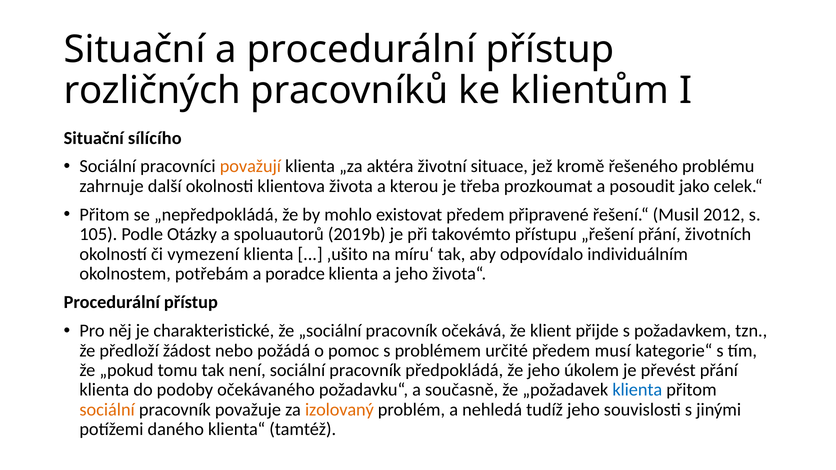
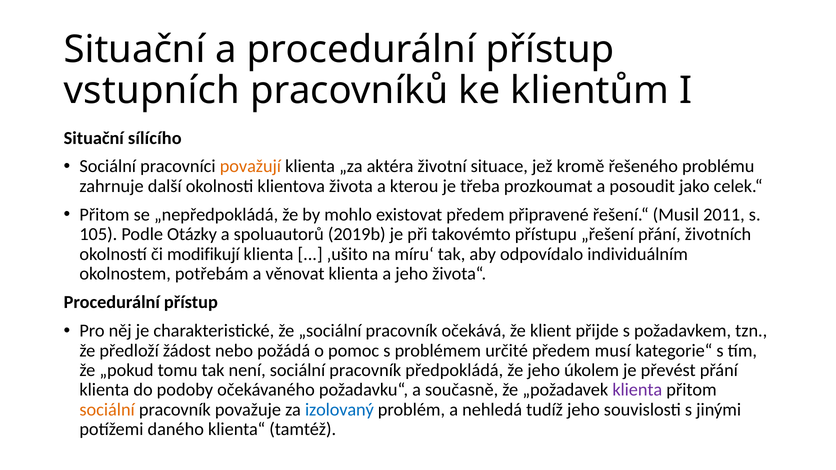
rozličných: rozličných -> vstupních
2012: 2012 -> 2011
vymezení: vymezení -> modifikují
poradce: poradce -> věnovat
klienta at (637, 390) colour: blue -> purple
izolovaný colour: orange -> blue
